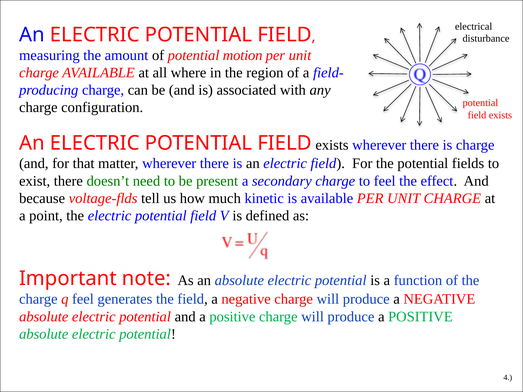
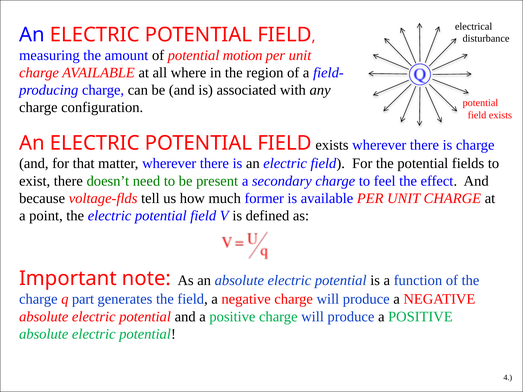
kinetic: kinetic -> former
q feel: feel -> part
